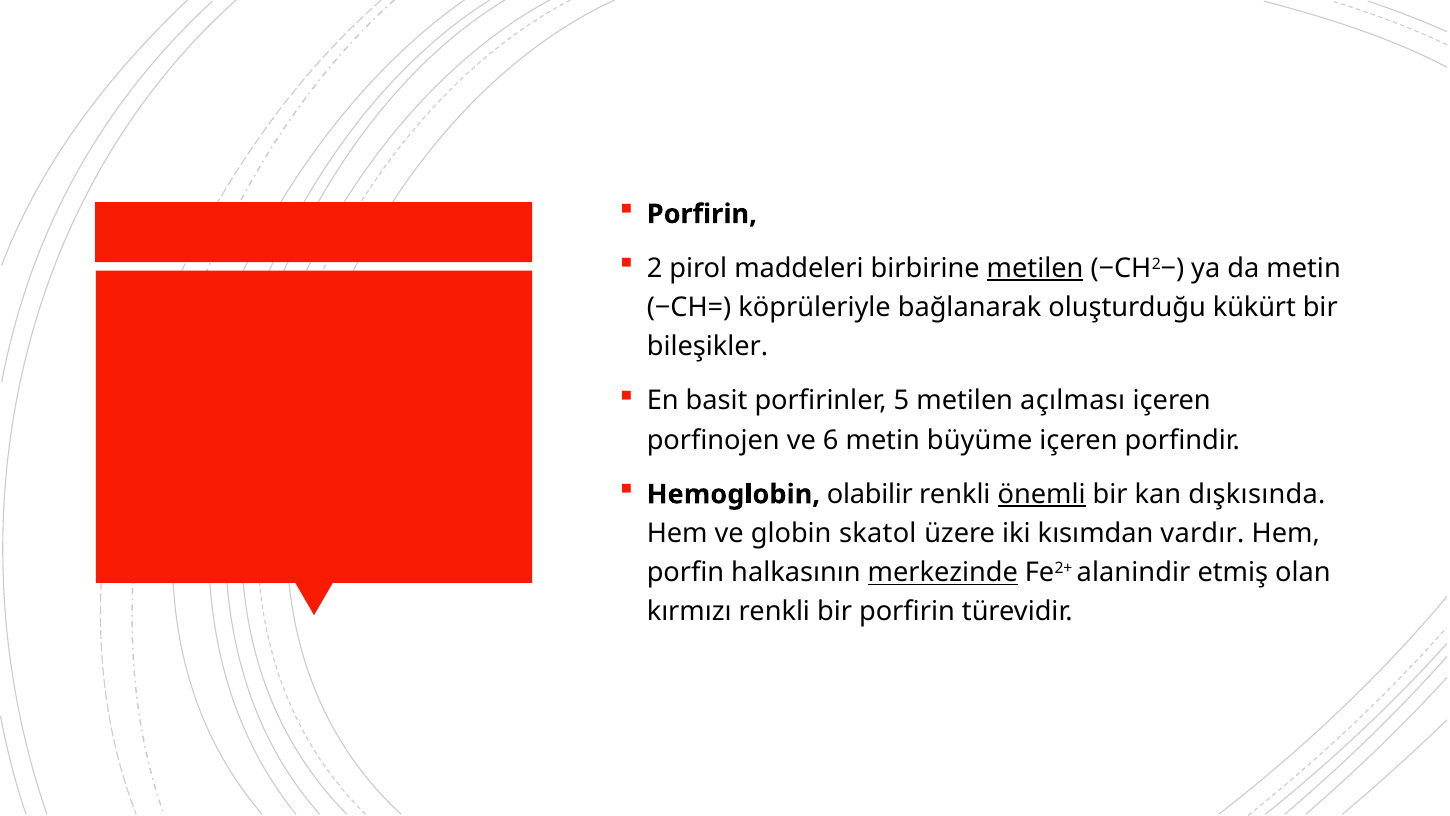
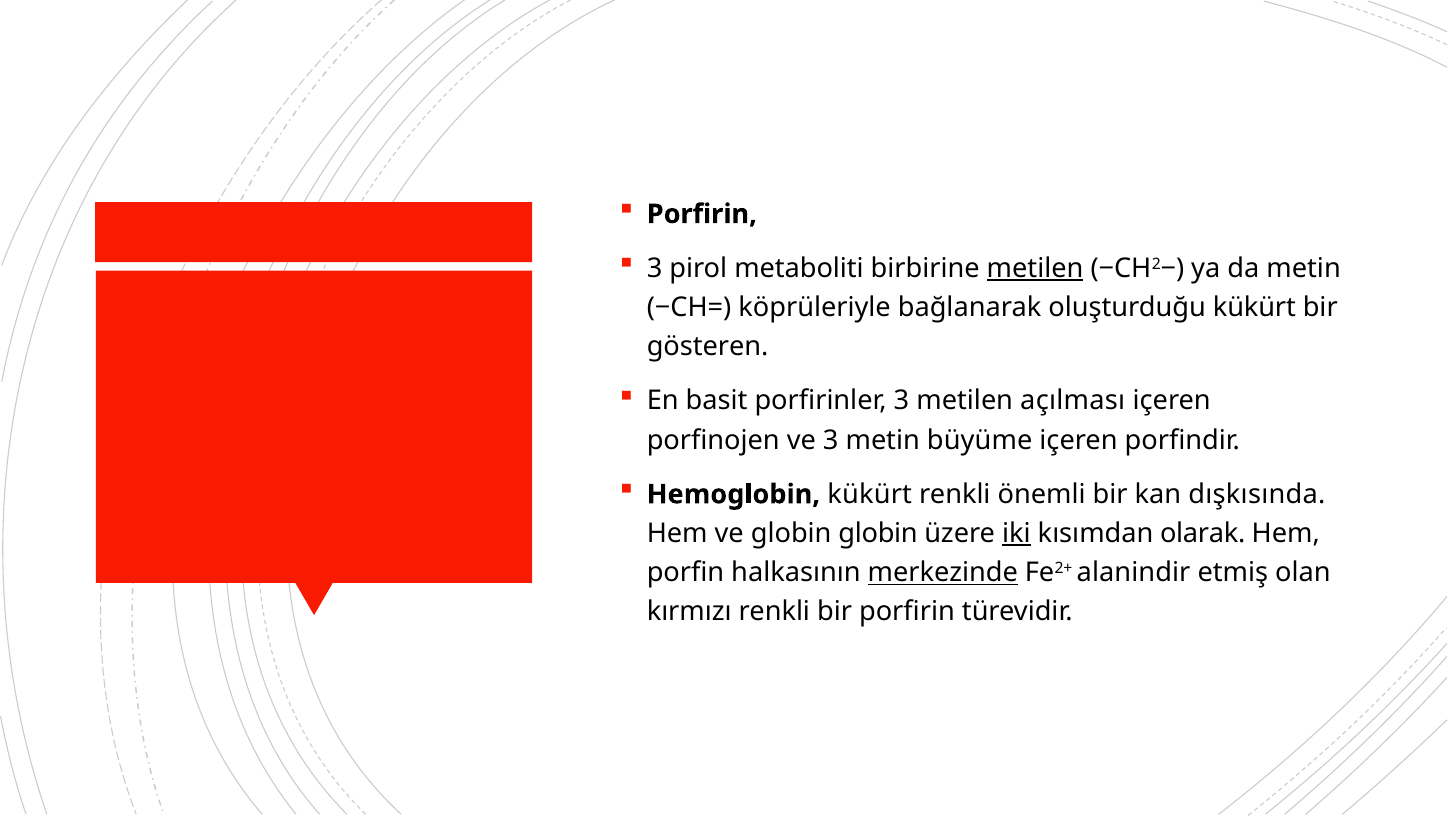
2 at (655, 268): 2 -> 3
maddeleri: maddeleri -> metaboliti
bileşikler: bileşikler -> gösteren
porfirinler 5: 5 -> 3
ve 6: 6 -> 3
Hemoglobin olabilir: olabilir -> kükürt
önemli underline: present -> none
globin skatol: skatol -> globin
iki underline: none -> present
vardır: vardır -> olarak
